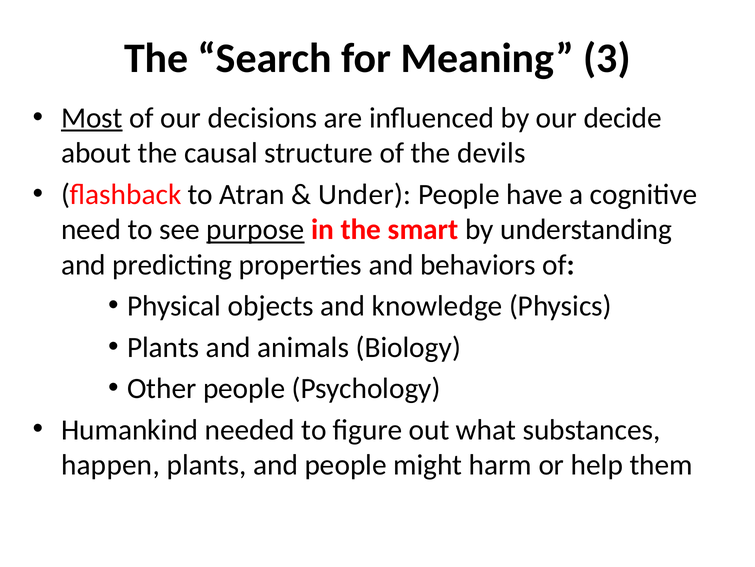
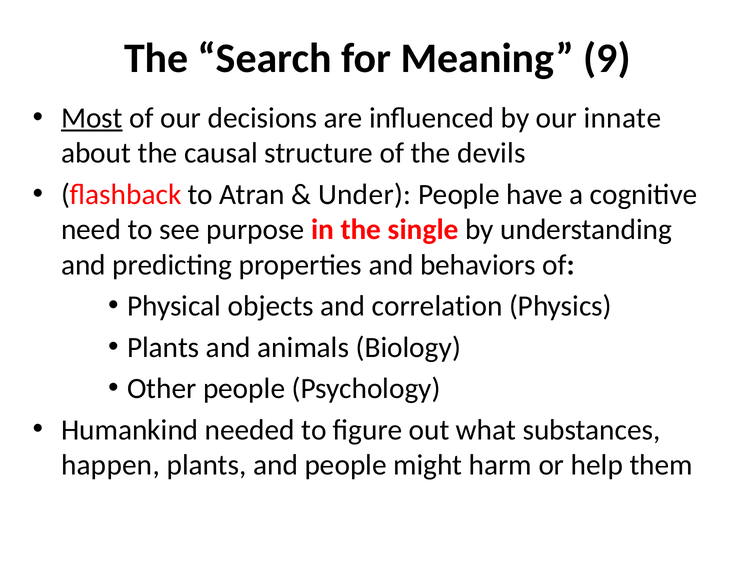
3: 3 -> 9
decide: decide -> innate
purpose underline: present -> none
smart: smart -> single
knowledge: knowledge -> correlation
